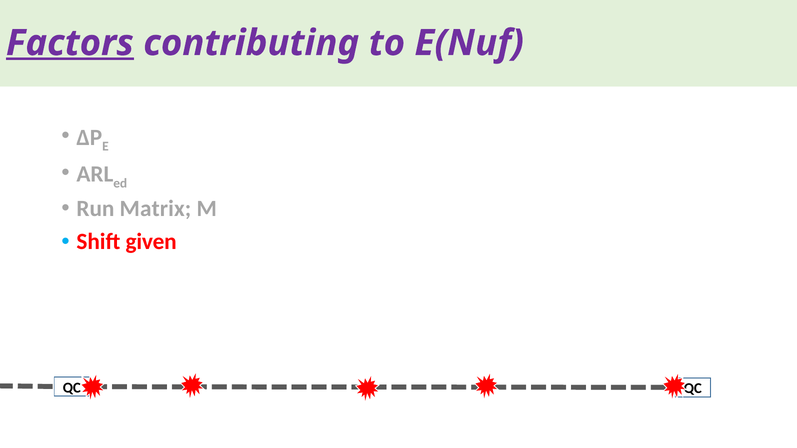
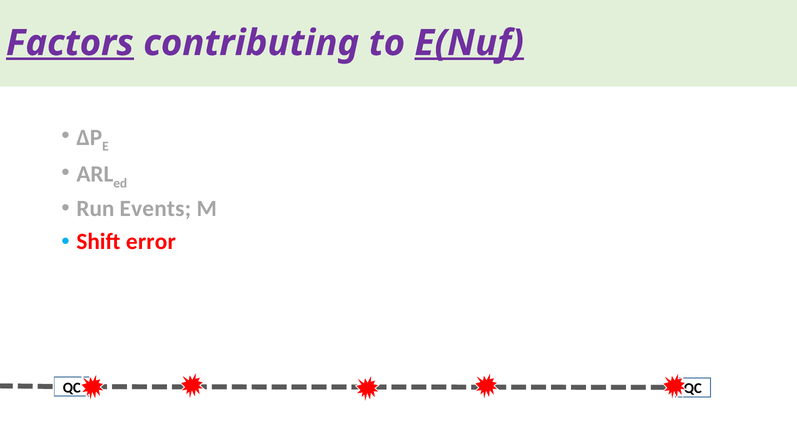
E(Nuf underline: none -> present
Matrix: Matrix -> Events
given: given -> error
